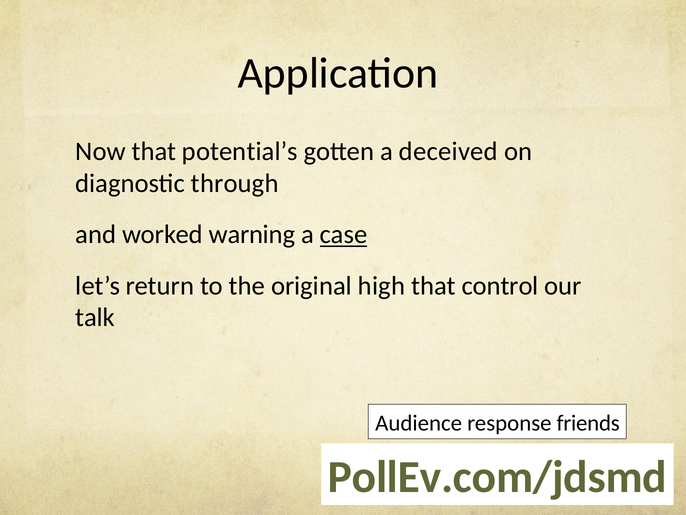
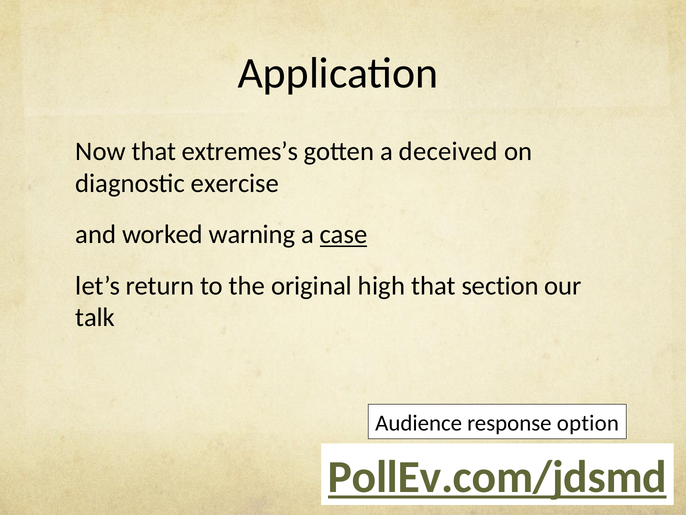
potential’s: potential’s -> extremes’s
through: through -> exercise
control: control -> section
friends: friends -> option
PollEv.com/jdsmd underline: none -> present
